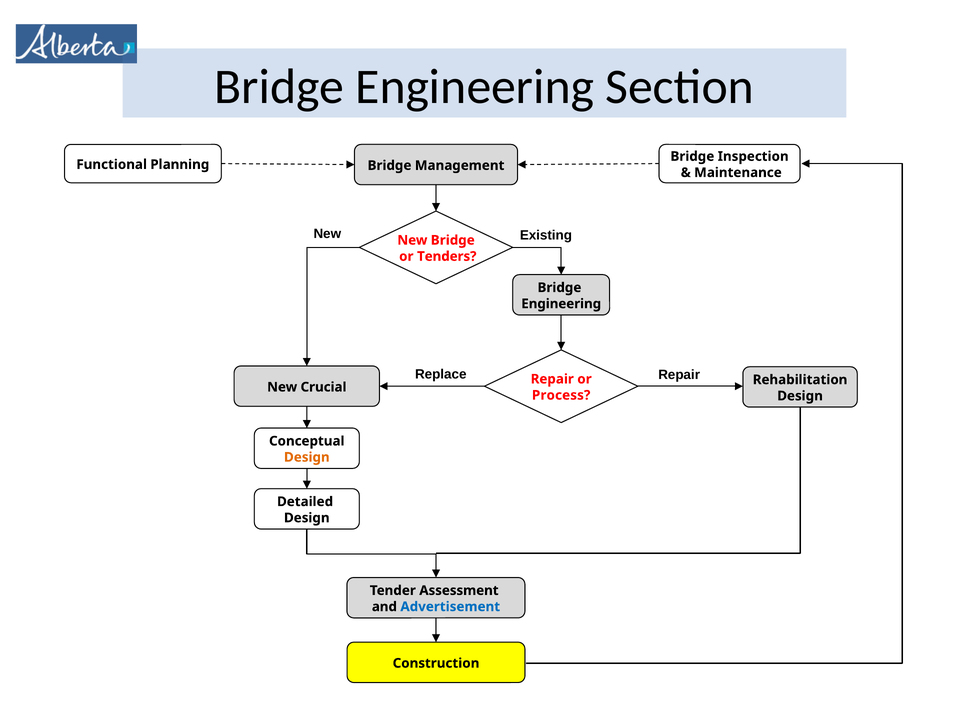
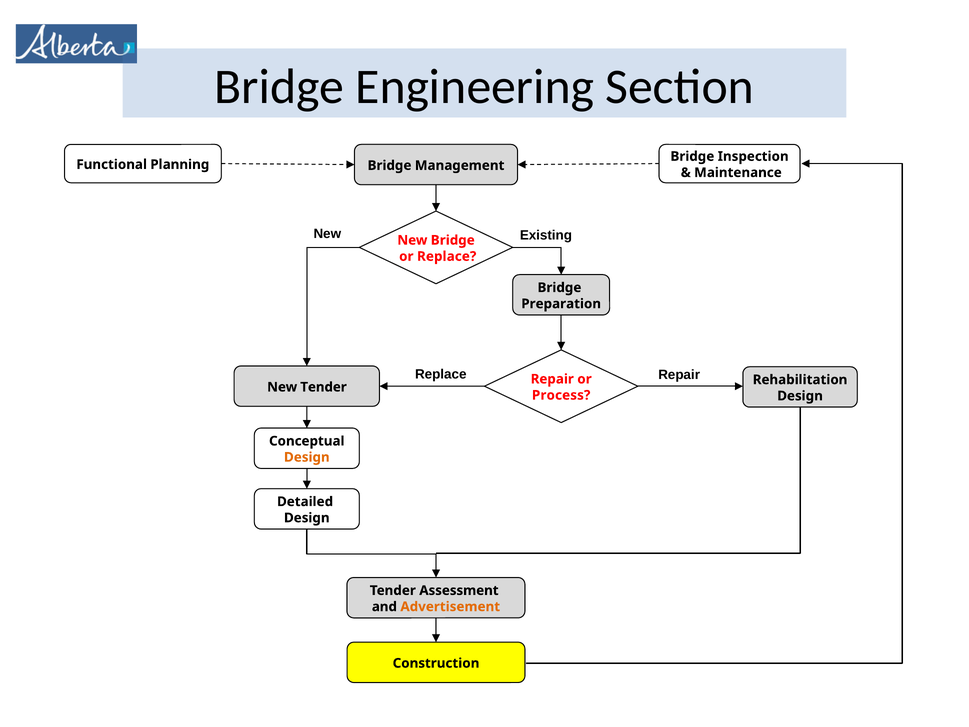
or Tenders: Tenders -> Replace
Engineering at (561, 304): Engineering -> Preparation
New Crucial: Crucial -> Tender
Advertisement colour: blue -> orange
